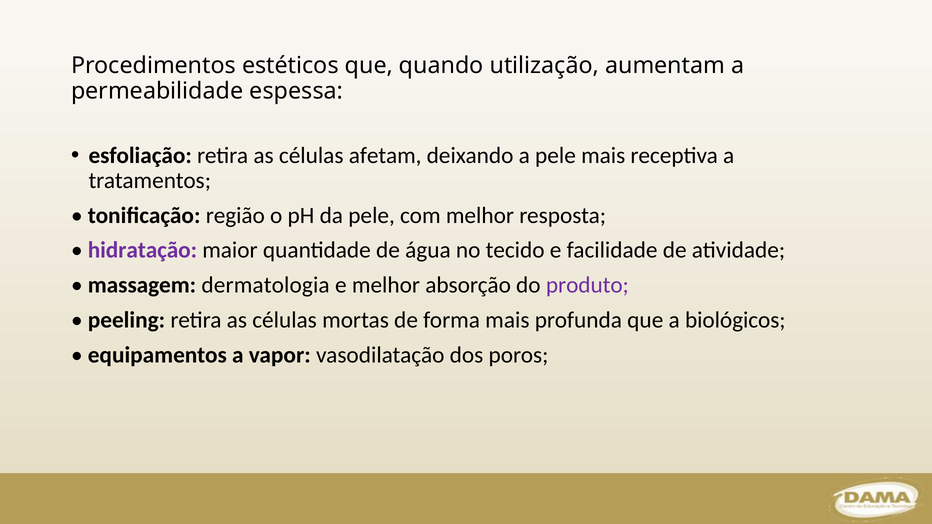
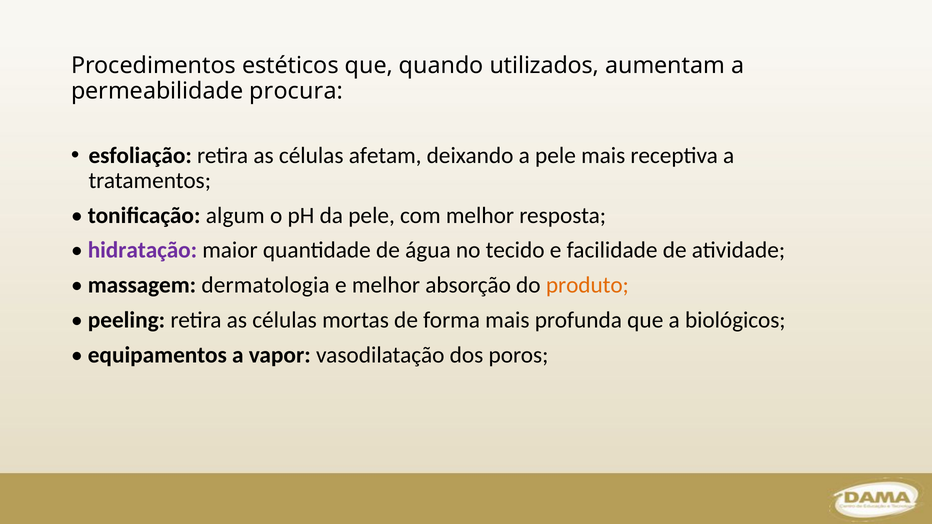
utilização: utilização -> utilizados
espessa: espessa -> procura
região: região -> algum
produto colour: purple -> orange
